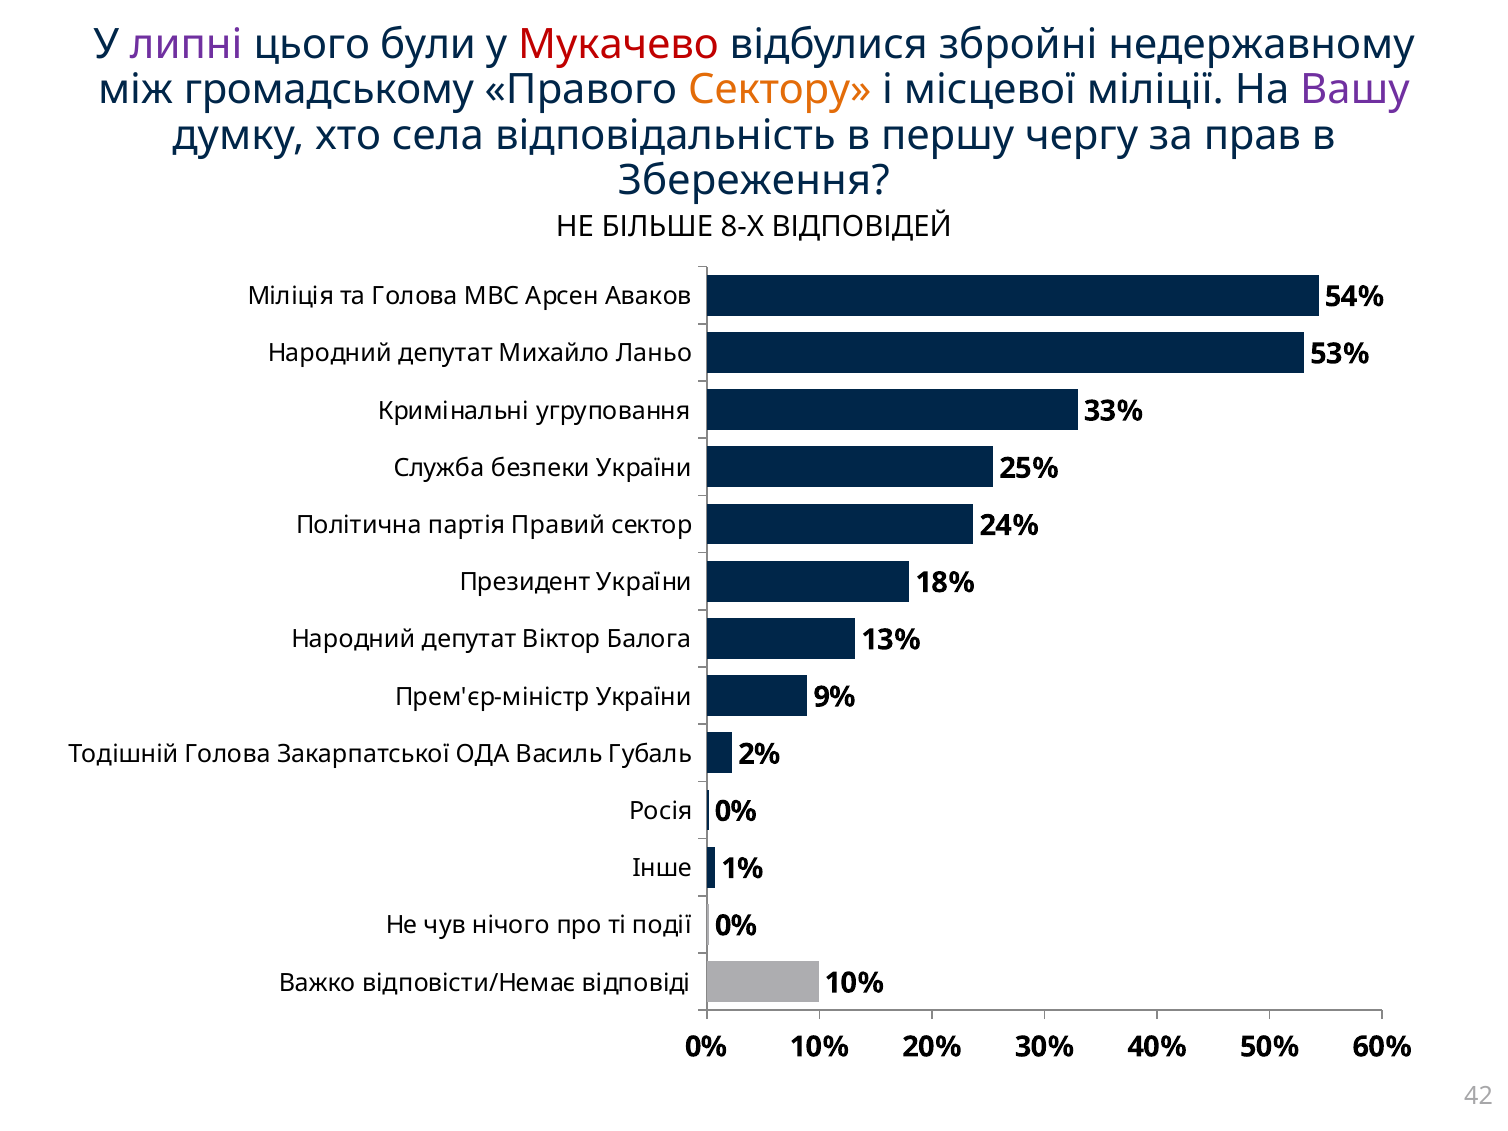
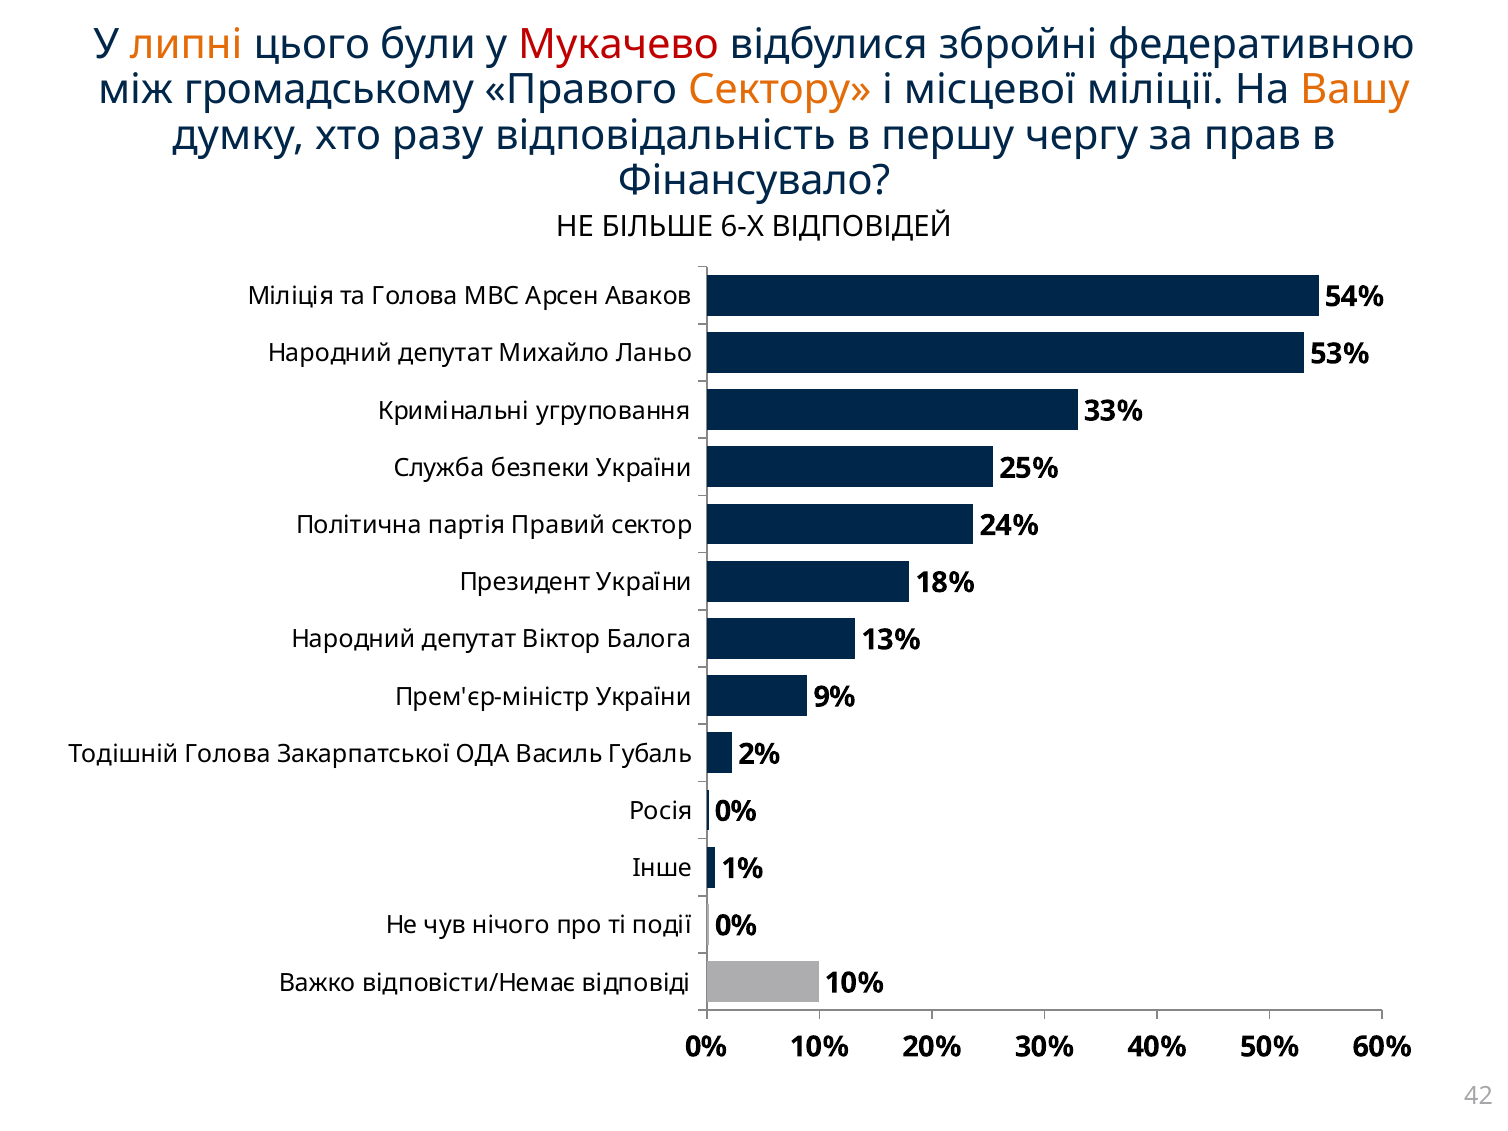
липні colour: purple -> orange
недержавному: недержавному -> федеративною
Вашу colour: purple -> orange
села: села -> разу
Збереження: Збереження -> Фінансувало
8-Х: 8-Х -> 6-Х
